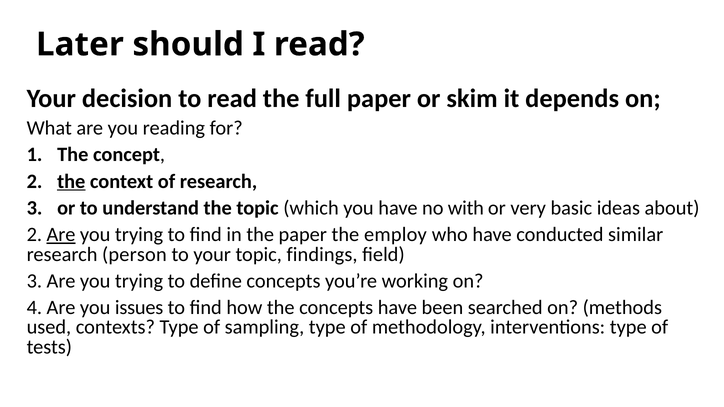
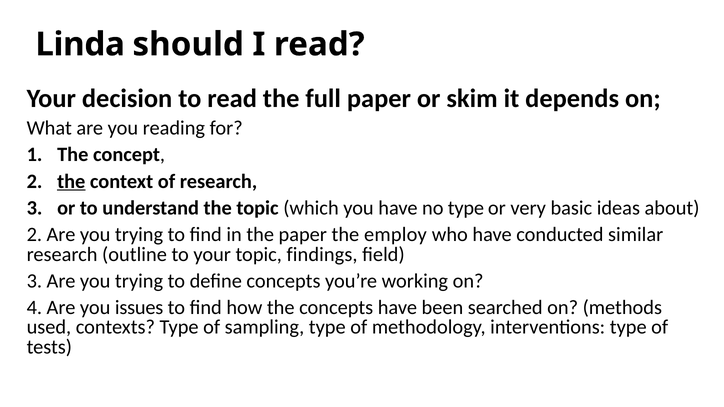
Later: Later -> Linda
no with: with -> type
Are at (61, 235) underline: present -> none
person: person -> outline
